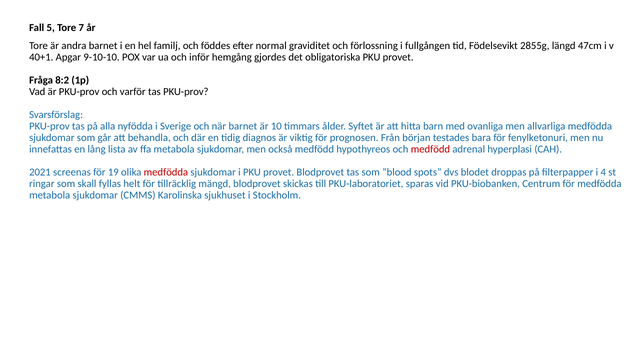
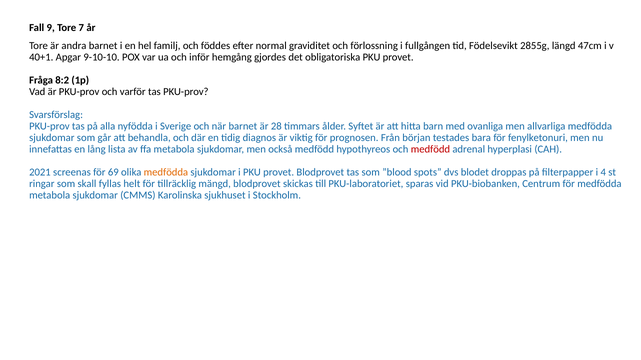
5: 5 -> 9
10: 10 -> 28
19: 19 -> 69
medfödda at (166, 173) colour: red -> orange
